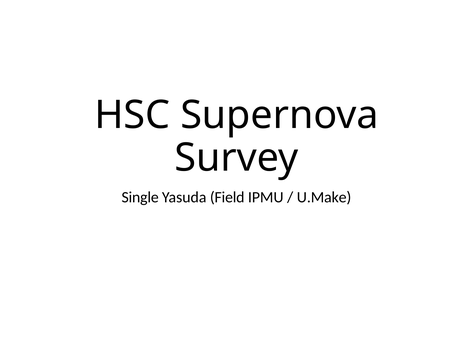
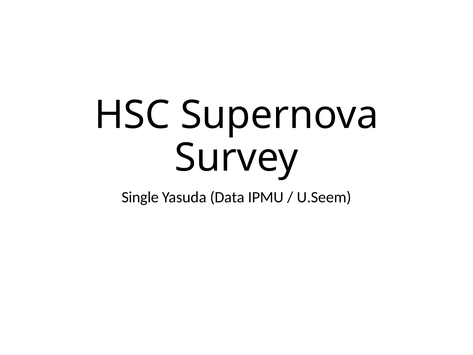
Field: Field -> Data
U.Make: U.Make -> U.Seem
